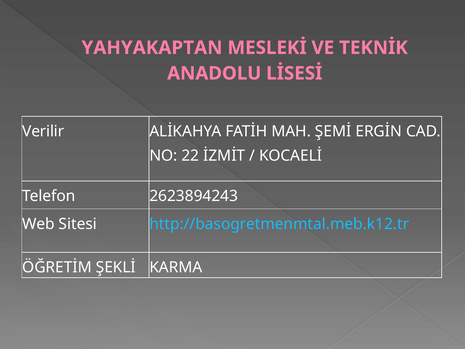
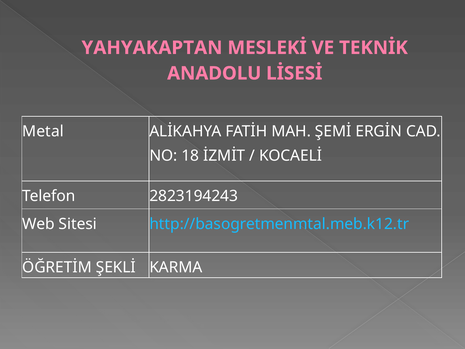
Verilir: Verilir -> Metal
22: 22 -> 18
2623894243: 2623894243 -> 2823194243
